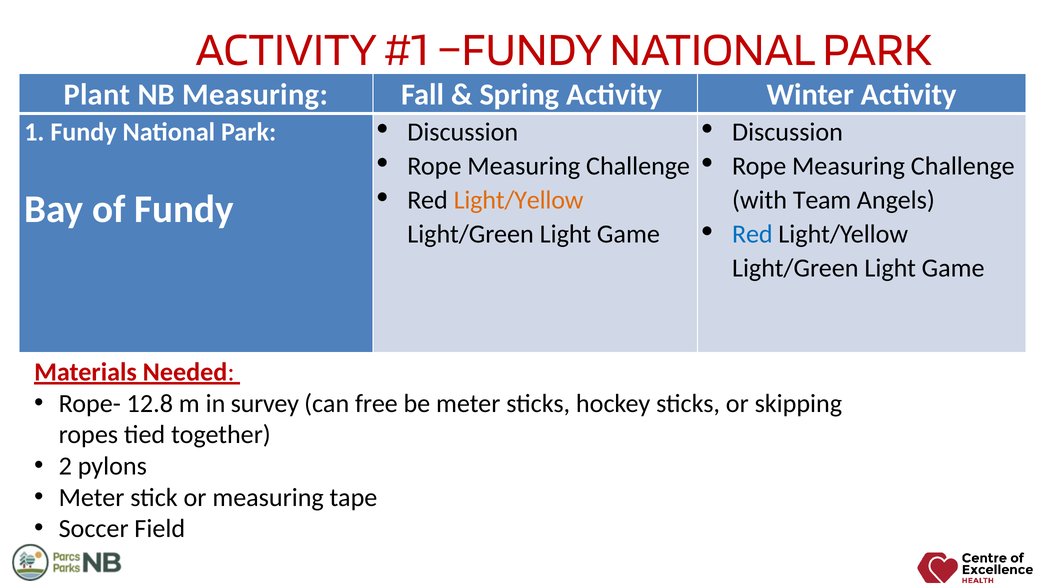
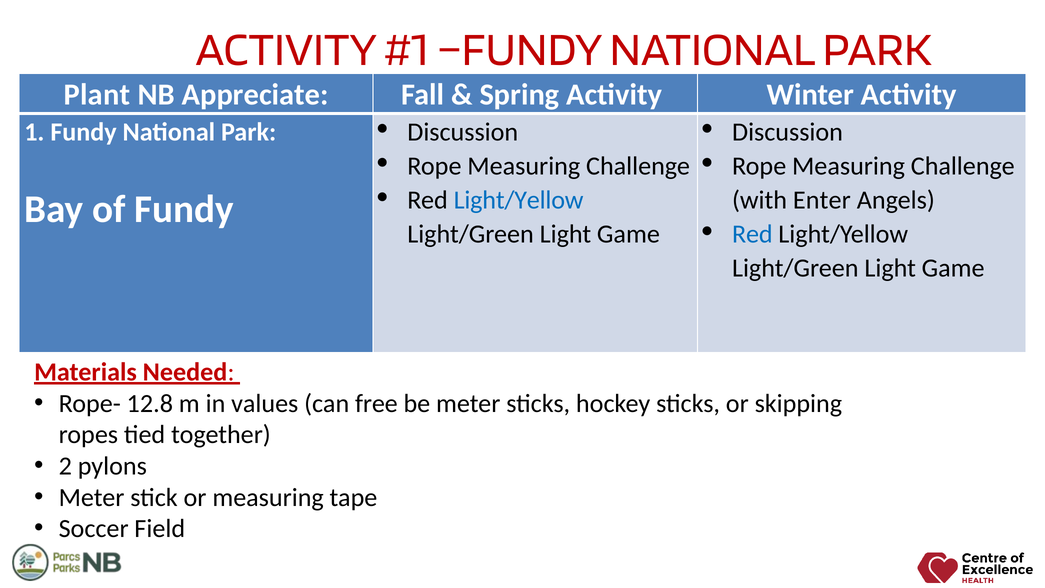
NB Measuring: Measuring -> Appreciate
Light/Yellow at (519, 200) colour: orange -> blue
Team: Team -> Enter
survey: survey -> values
